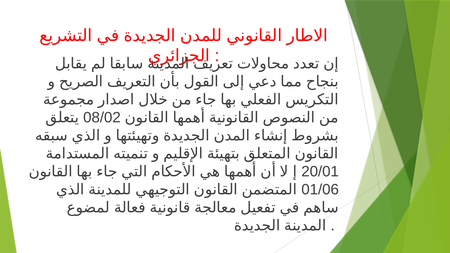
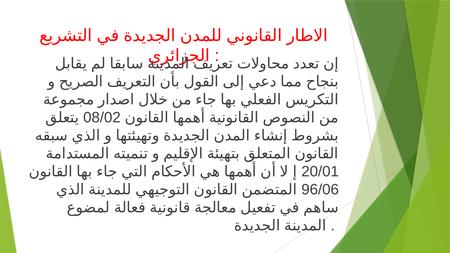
01/06: 01/06 -> 96/06
